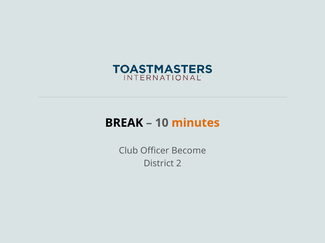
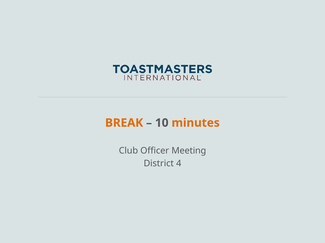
BREAK colour: black -> orange
Become: Become -> Meeting
2: 2 -> 4
